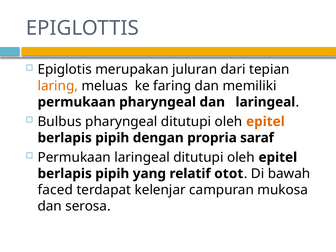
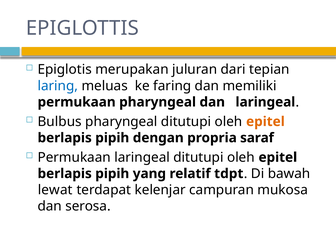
laring colour: orange -> blue
otot: otot -> tdpt
faced: faced -> lewat
